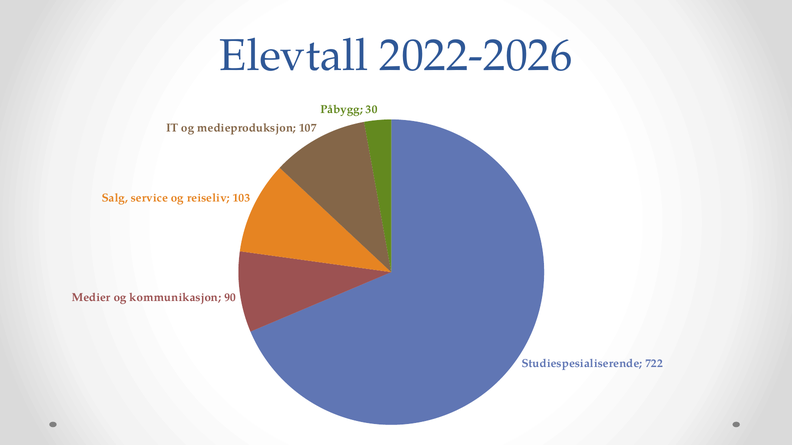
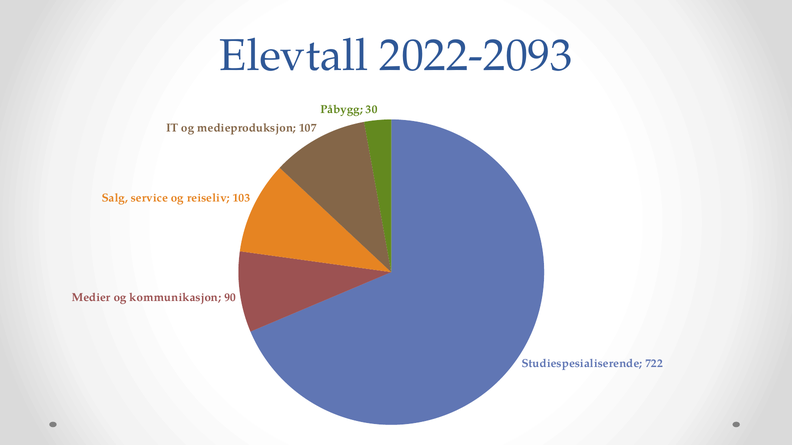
2022-2026: 2022-2026 -> 2022-2093
